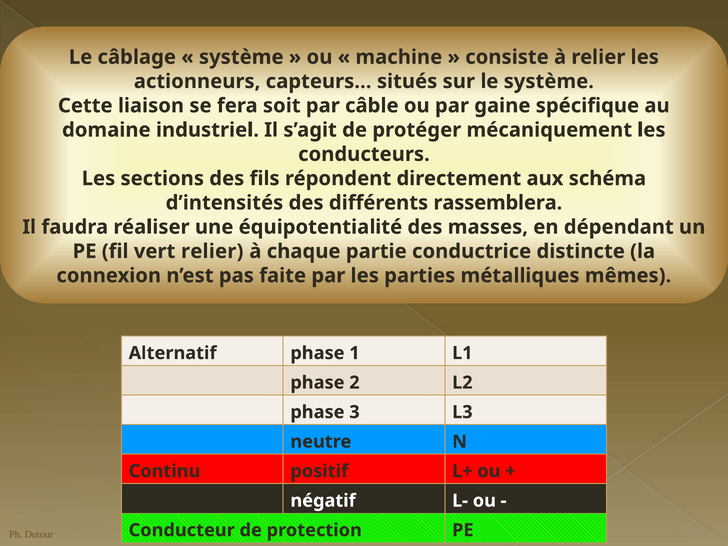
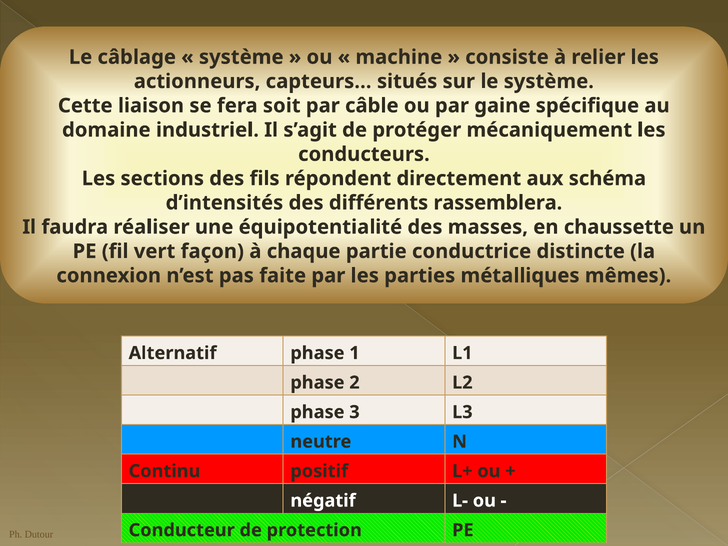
dépendant: dépendant -> chaussette
vert relier: relier -> façon
